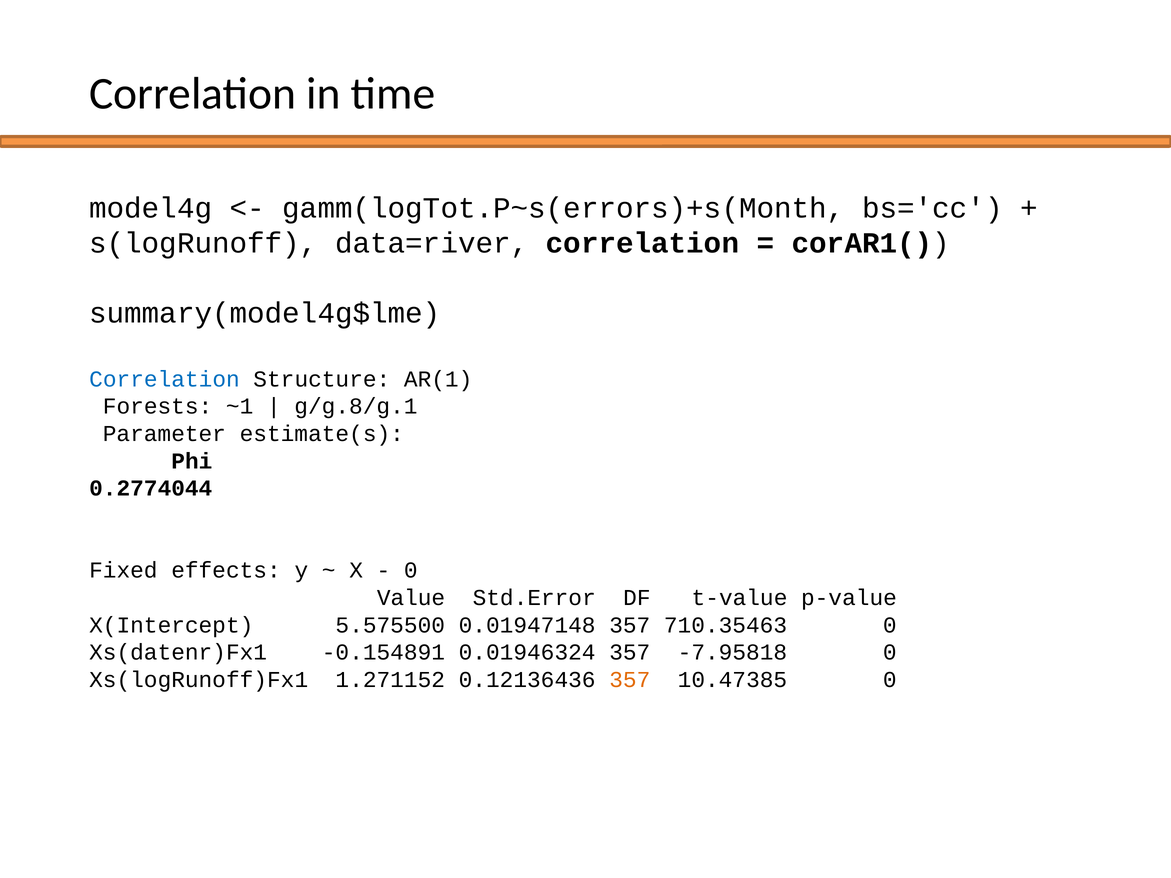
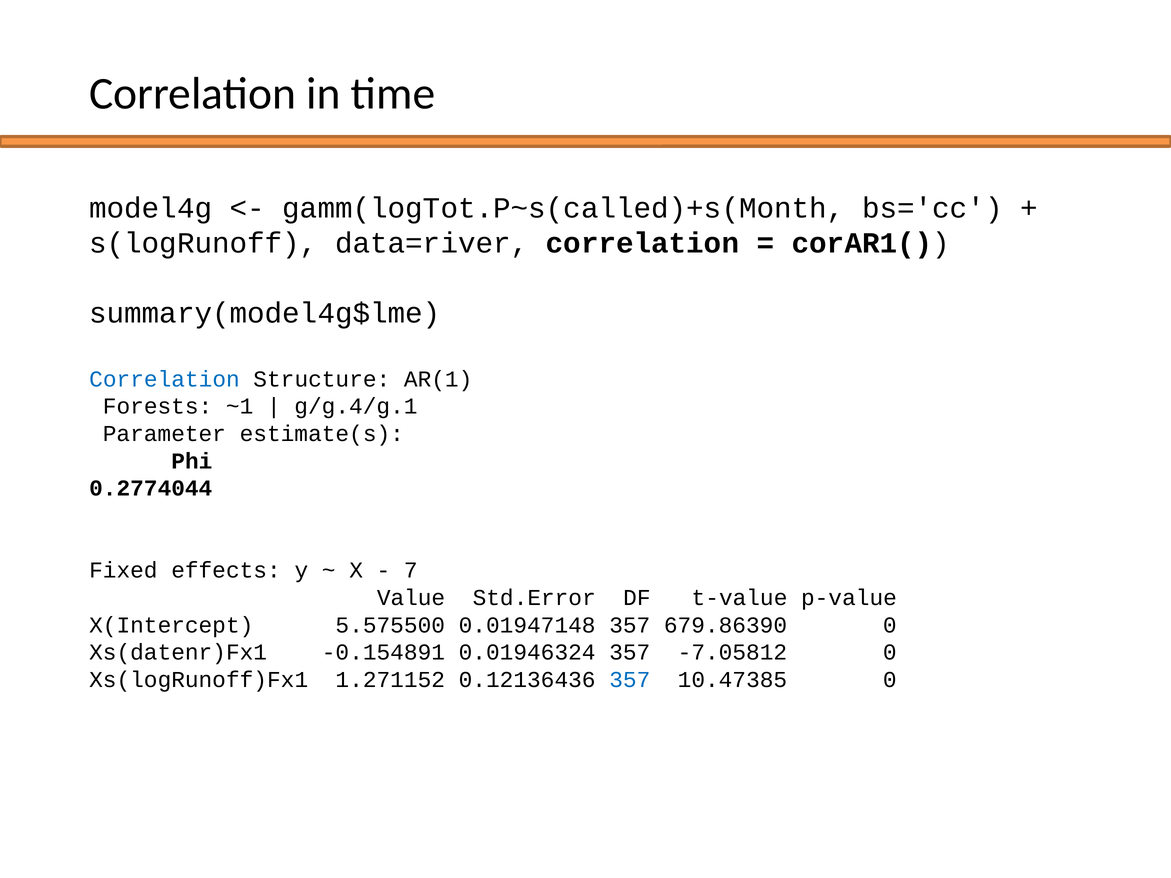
gamm(logTot.P~s(errors)+s(Month: gamm(logTot.P~s(errors)+s(Month -> gamm(logTot.P~s(called)+s(Month
g/g.8/g.1: g/g.8/g.1 -> g/g.4/g.1
0 at (411, 571): 0 -> 7
710.35463: 710.35463 -> 679.86390
-7.95818: -7.95818 -> -7.05812
357 at (630, 680) colour: orange -> blue
